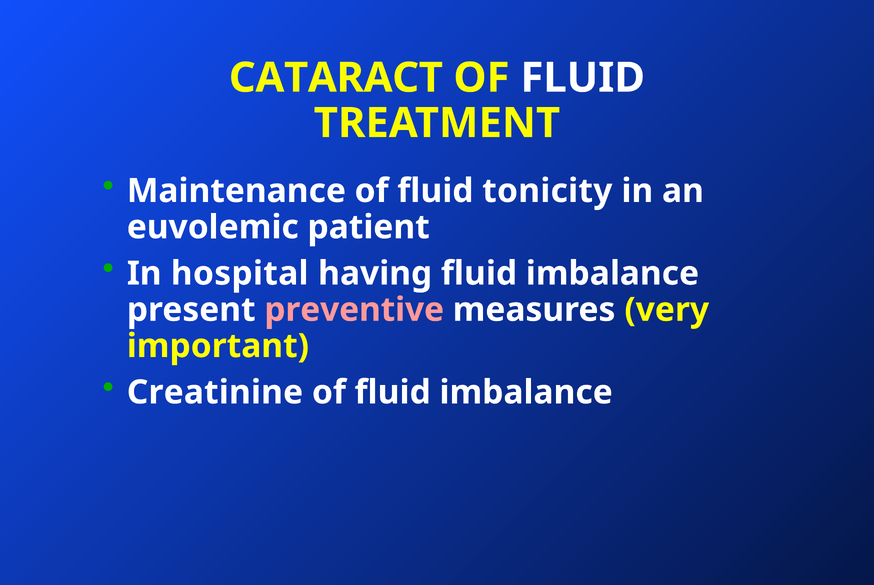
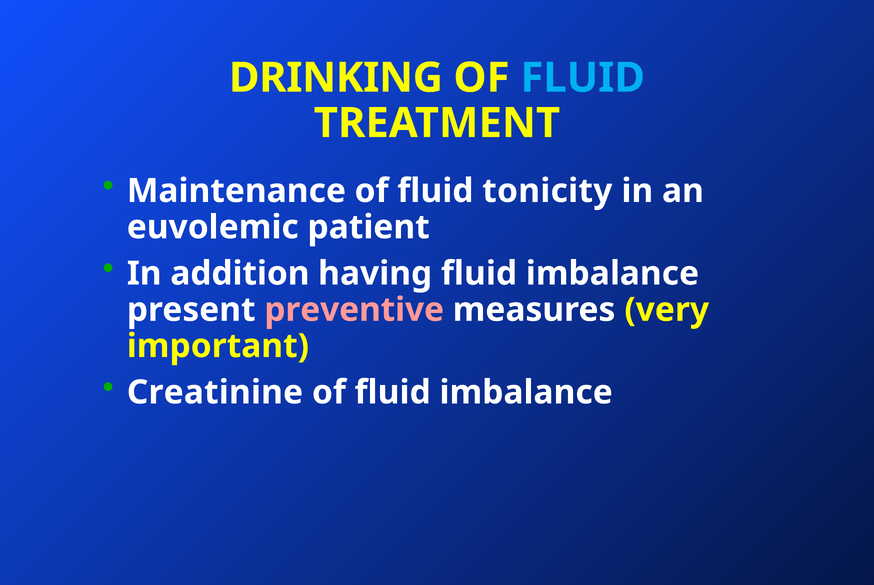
CATARACT: CATARACT -> DRINKING
FLUID at (583, 78) colour: white -> light blue
hospital: hospital -> addition
